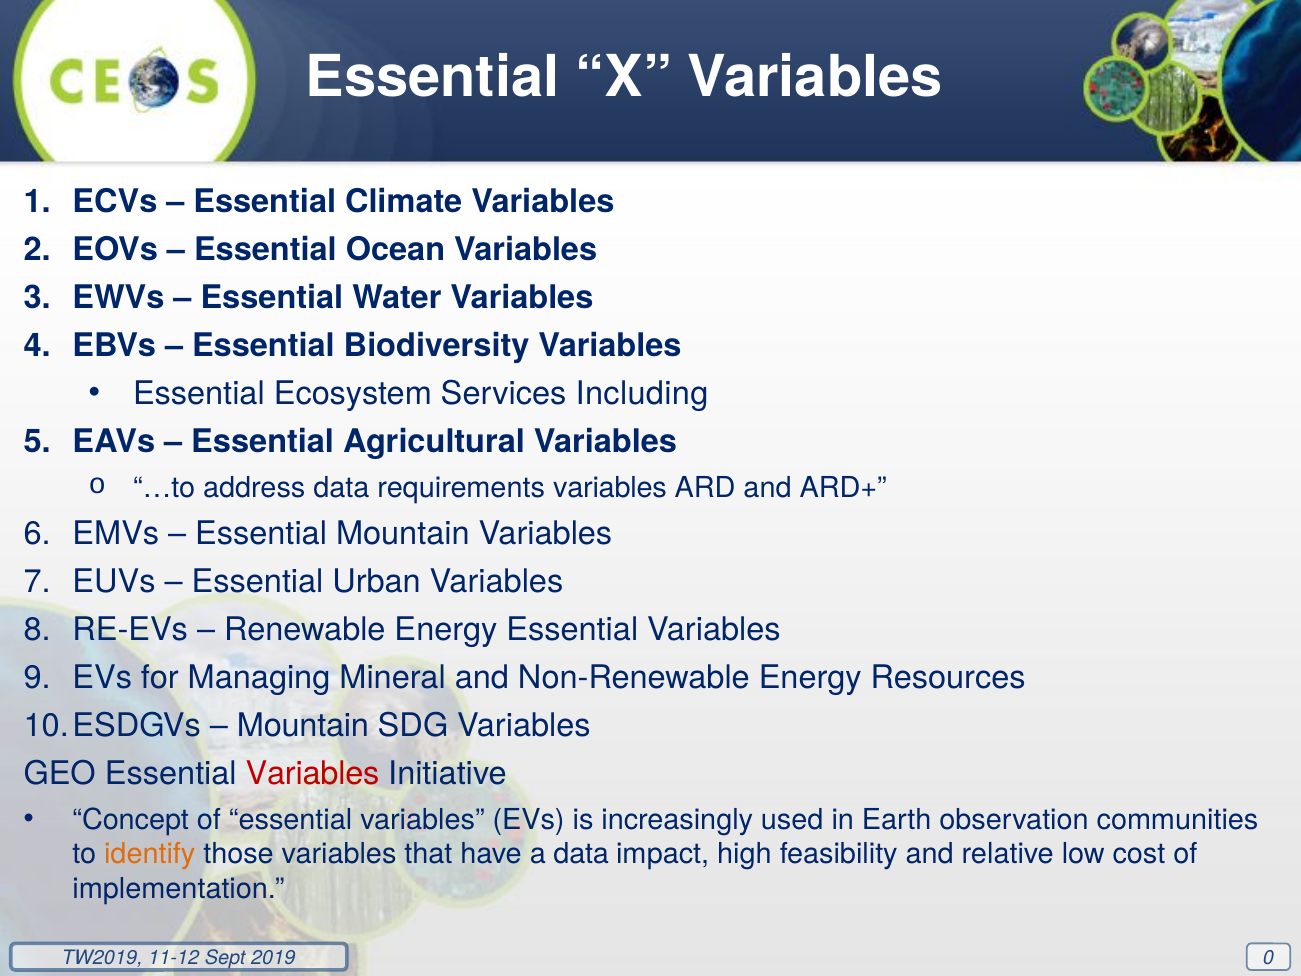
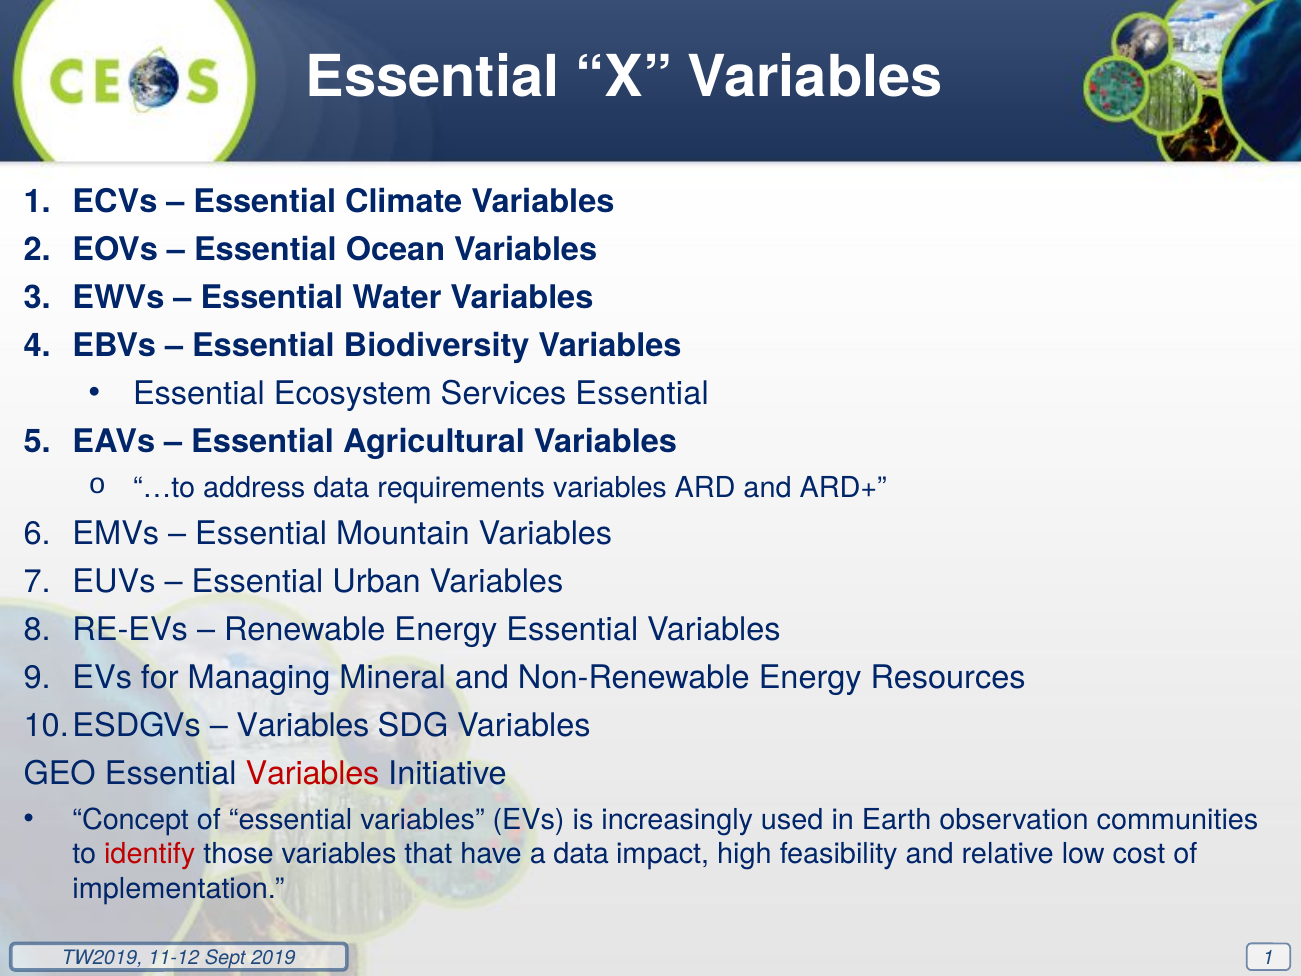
Services Including: Including -> Essential
Mountain at (303, 726): Mountain -> Variables
identify colour: orange -> red
0 at (1268, 958): 0 -> 1
